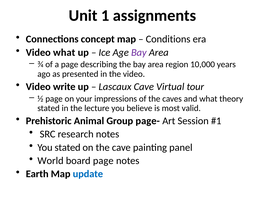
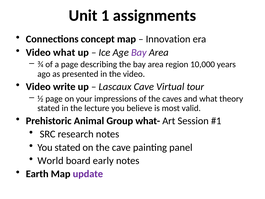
Conditions: Conditions -> Innovation
page-: page- -> what-
board page: page -> early
update colour: blue -> purple
